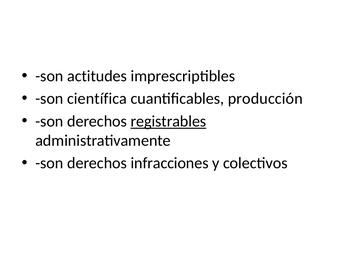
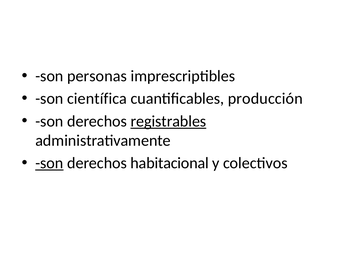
actitudes: actitudes -> personas
son at (49, 163) underline: none -> present
infracciones: infracciones -> habitacional
